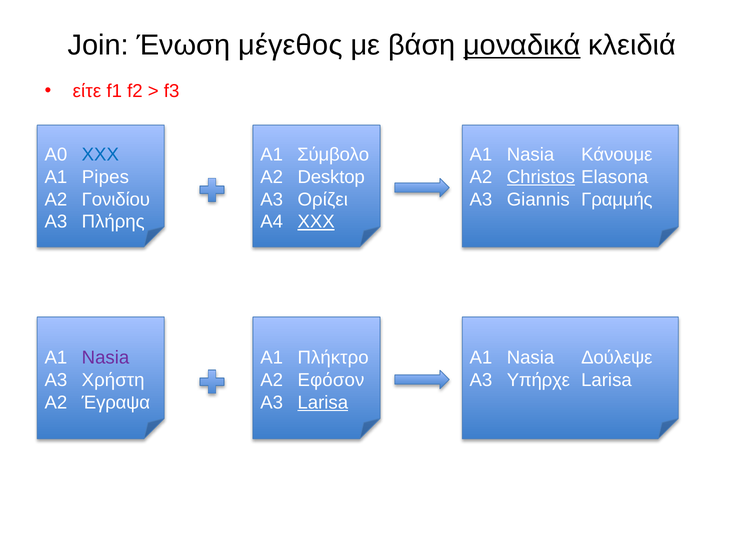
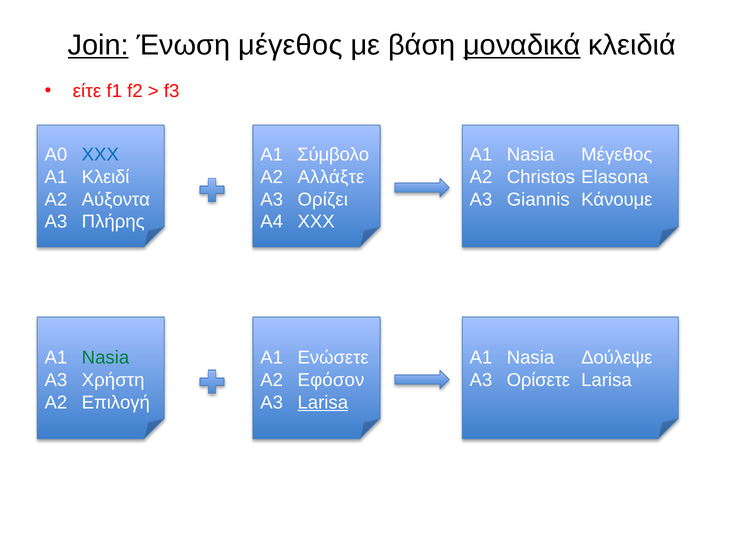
Join underline: none -> present
Nasia Κάνουμε: Κάνουμε -> Μέγεθος
Pipes: Pipes -> Κλειδί
Desktop: Desktop -> Αλλάξτε
Christos underline: present -> none
Γονιδίου: Γονιδίου -> Αύξοντα
Γραμμής: Γραμμής -> Κάνουμε
XXX at (316, 222) underline: present -> none
Nasia at (105, 358) colour: purple -> green
Πλήκτρο: Πλήκτρο -> Ενώσετε
Υπήρχε: Υπήρχε -> Ορίσετε
Έγραψα: Έγραψα -> Επιλογή
